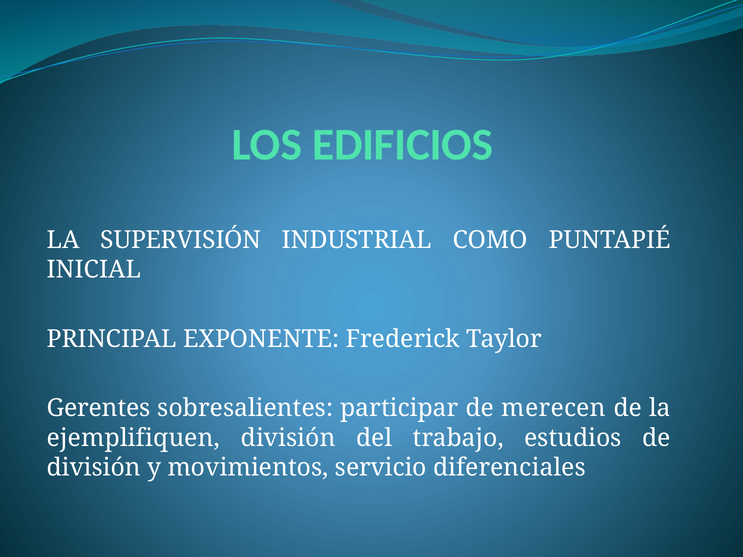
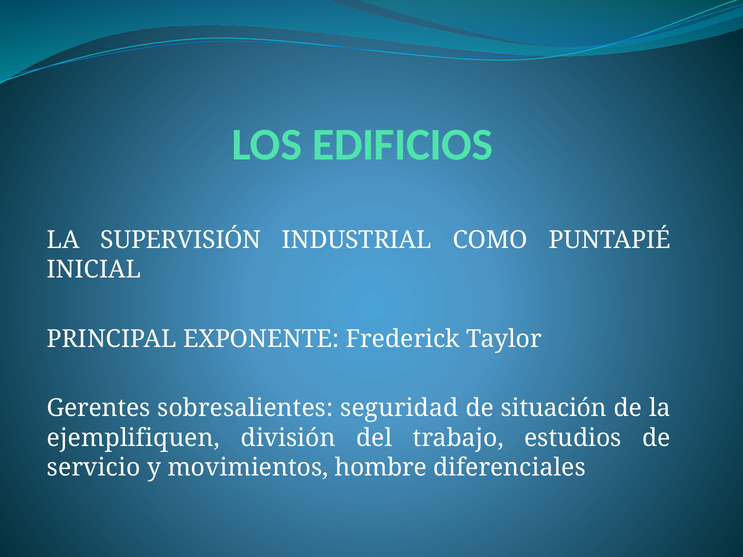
participar: participar -> seguridad
merecen: merecen -> situación
división at (94, 468): división -> servicio
servicio: servicio -> hombre
